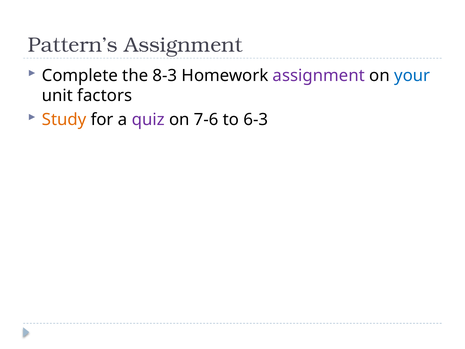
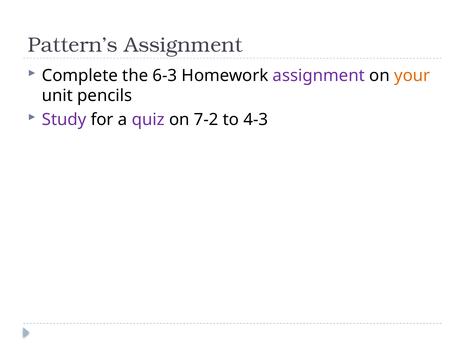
8-3: 8-3 -> 6-3
your colour: blue -> orange
factors: factors -> pencils
Study colour: orange -> purple
7-6: 7-6 -> 7-2
6-3: 6-3 -> 4-3
